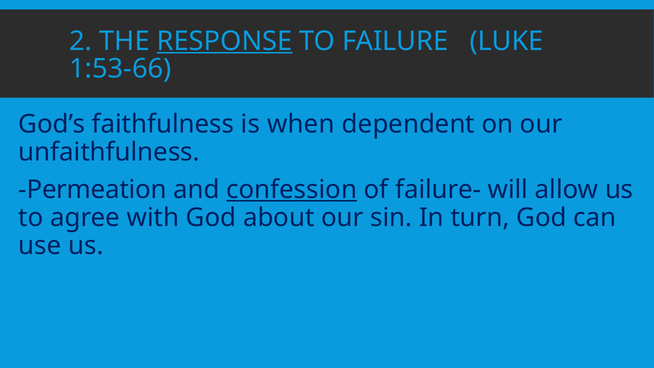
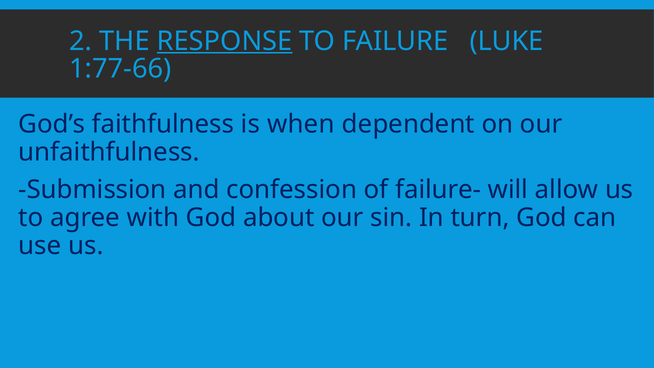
1:53-66: 1:53-66 -> 1:77-66
Permeation: Permeation -> Submission
confession underline: present -> none
